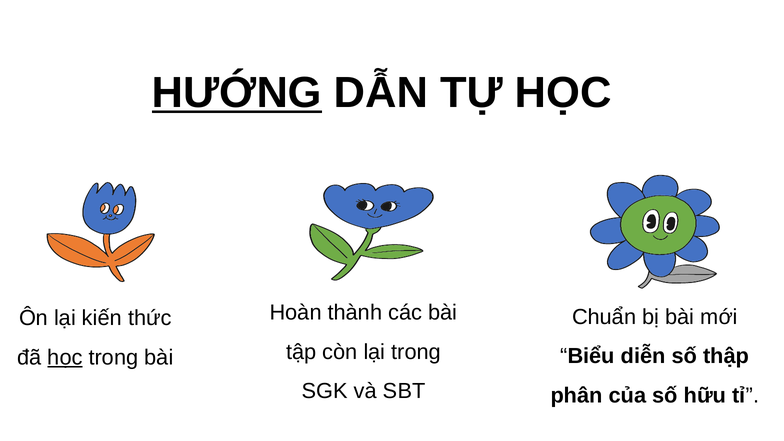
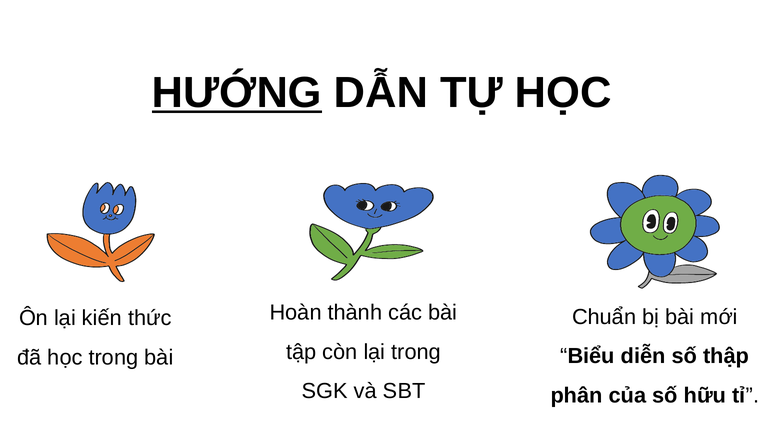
học at (65, 357) underline: present -> none
